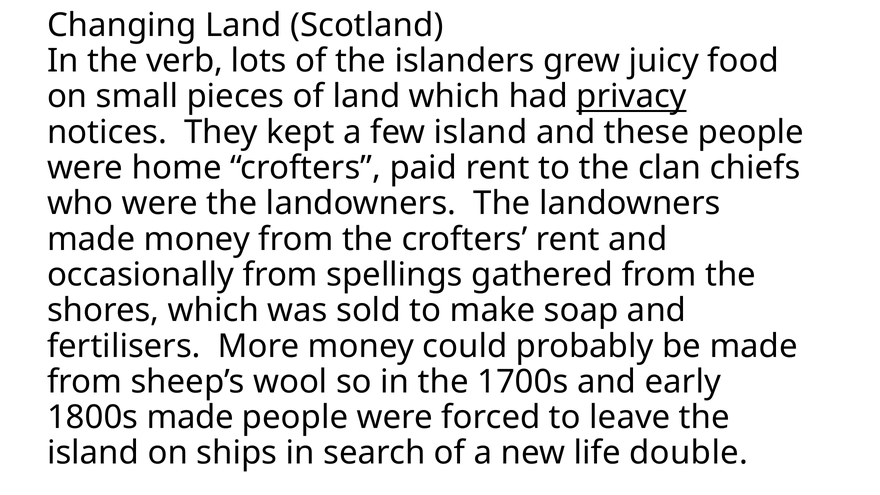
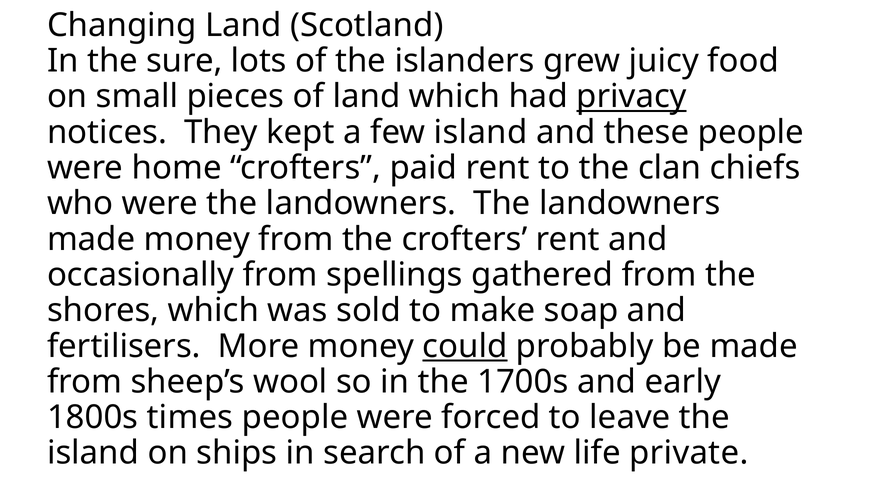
verb: verb -> sure
could underline: none -> present
1800s made: made -> times
double: double -> private
